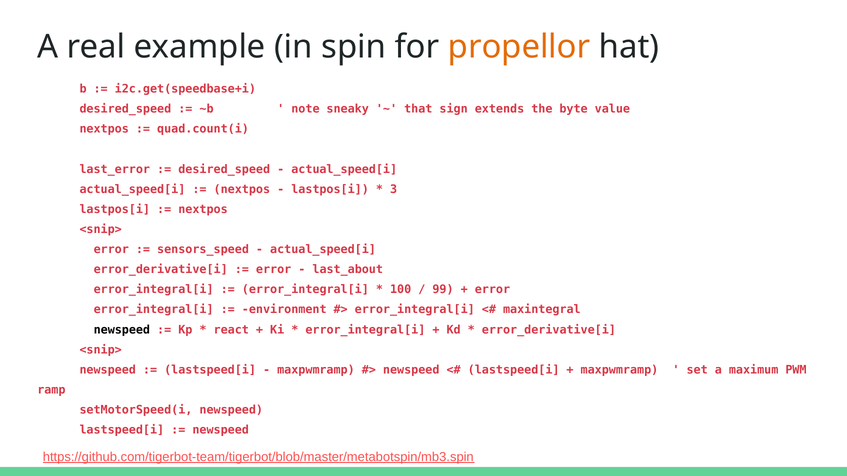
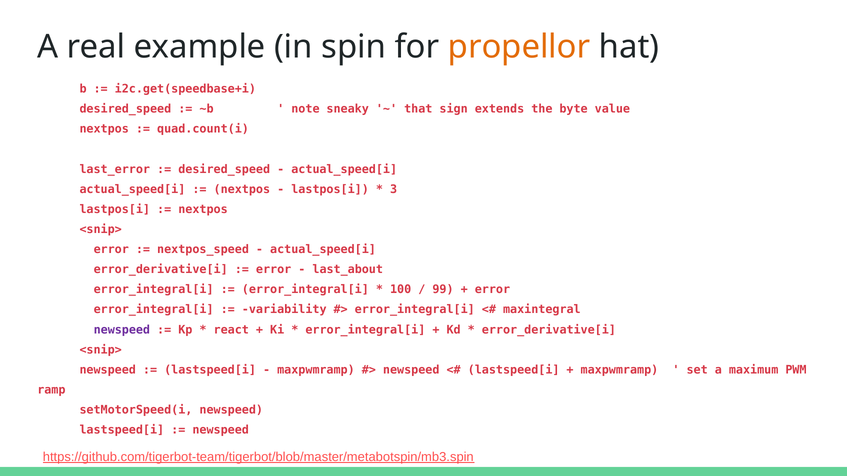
sensors_speed: sensors_speed -> nextpos_speed
environment: environment -> variability
newspeed at (122, 330) colour: black -> purple
